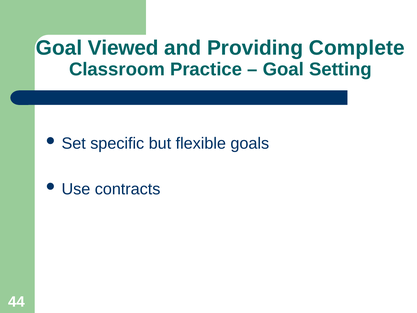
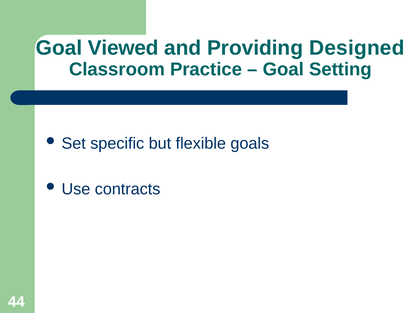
Complete: Complete -> Designed
